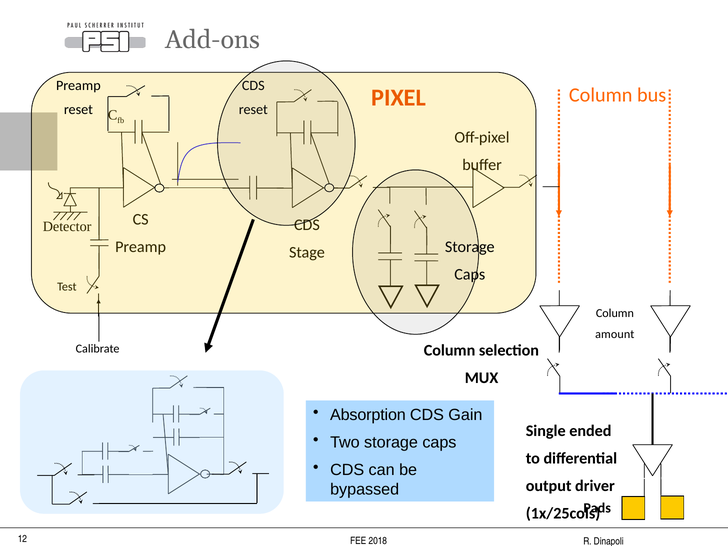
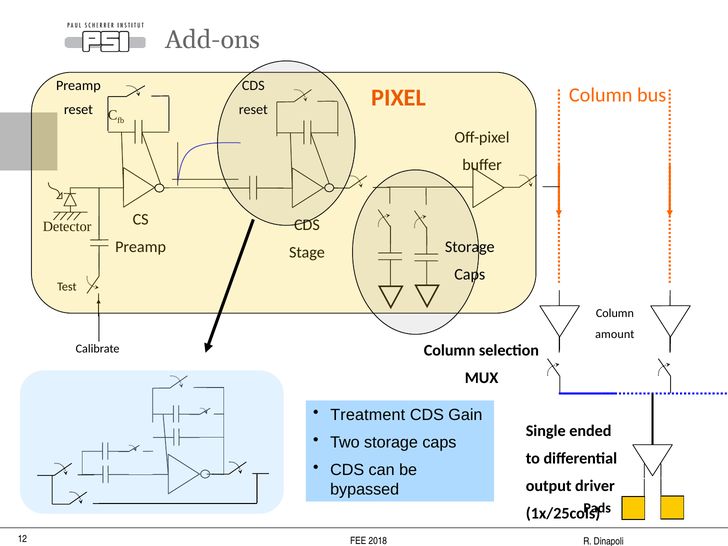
Absorption: Absorption -> Treatment
